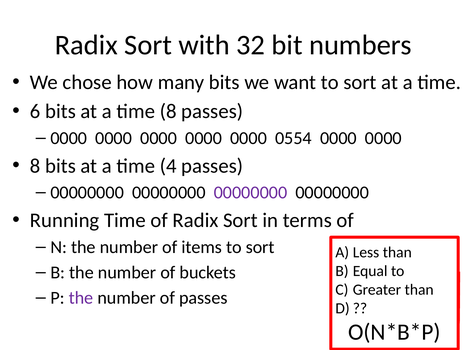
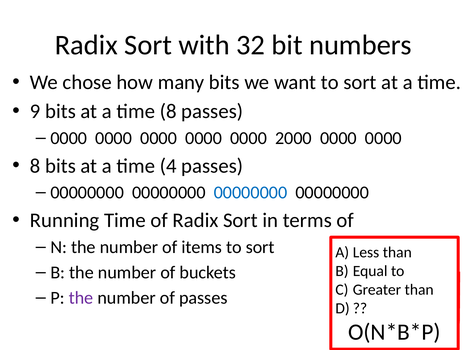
6: 6 -> 9
0554: 0554 -> 2000
00000000 at (251, 193) colour: purple -> blue
